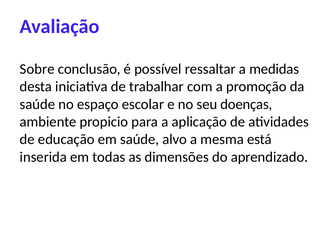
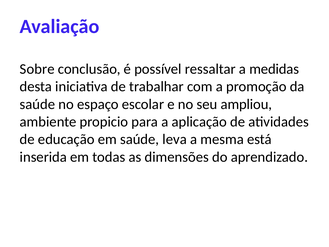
doenças: doenças -> ampliou
alvo: alvo -> leva
